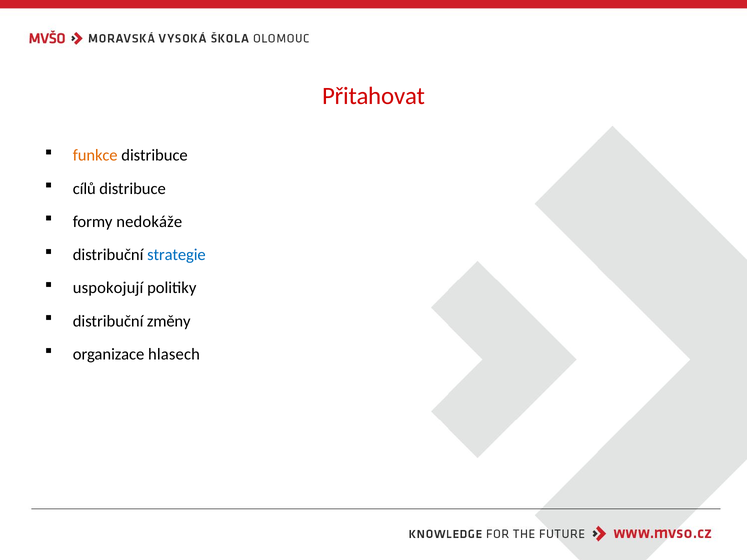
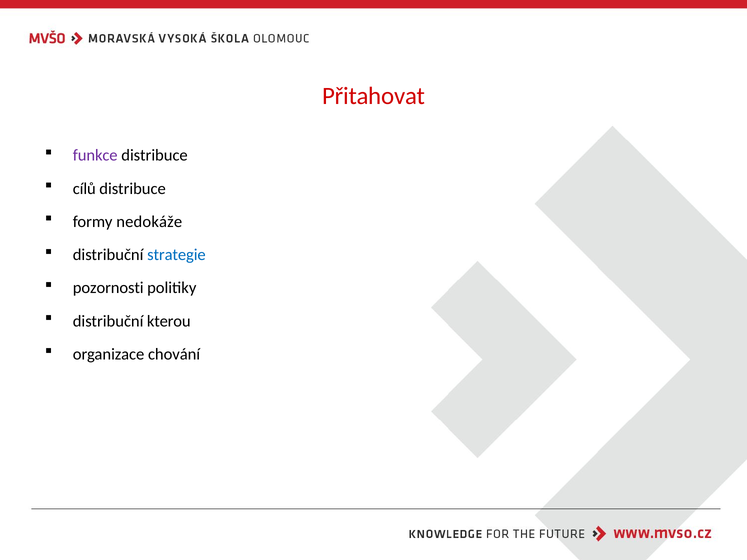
funkce colour: orange -> purple
uspokojují: uspokojují -> pozornosti
změny: změny -> kterou
hlasech: hlasech -> chování
